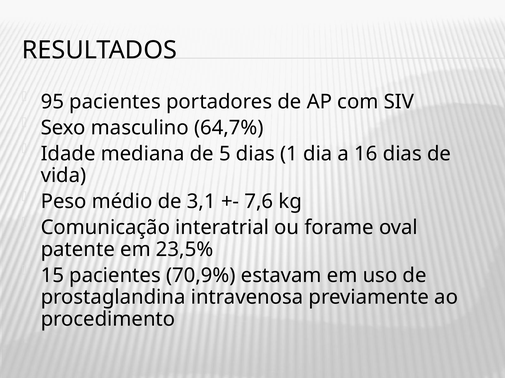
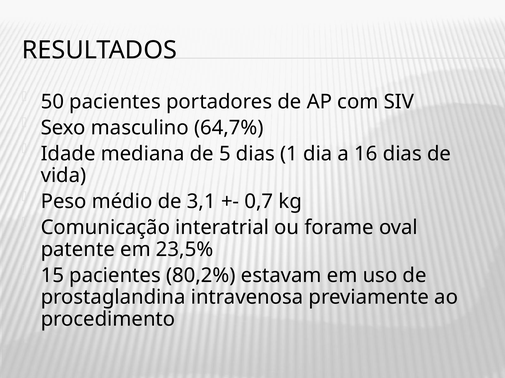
95: 95 -> 50
7,6: 7,6 -> 0,7
70,9%: 70,9% -> 80,2%
